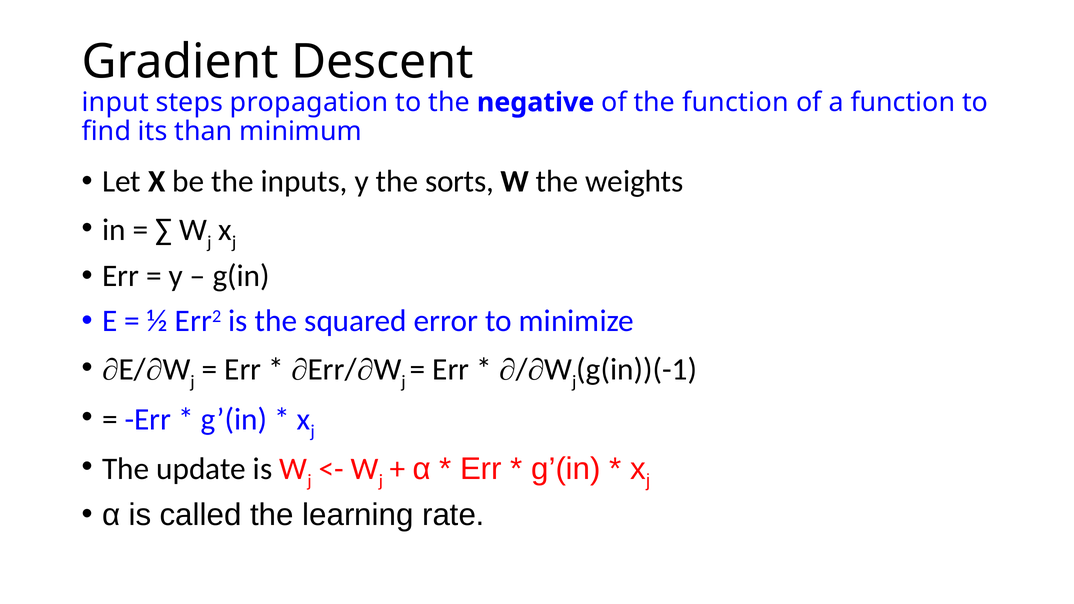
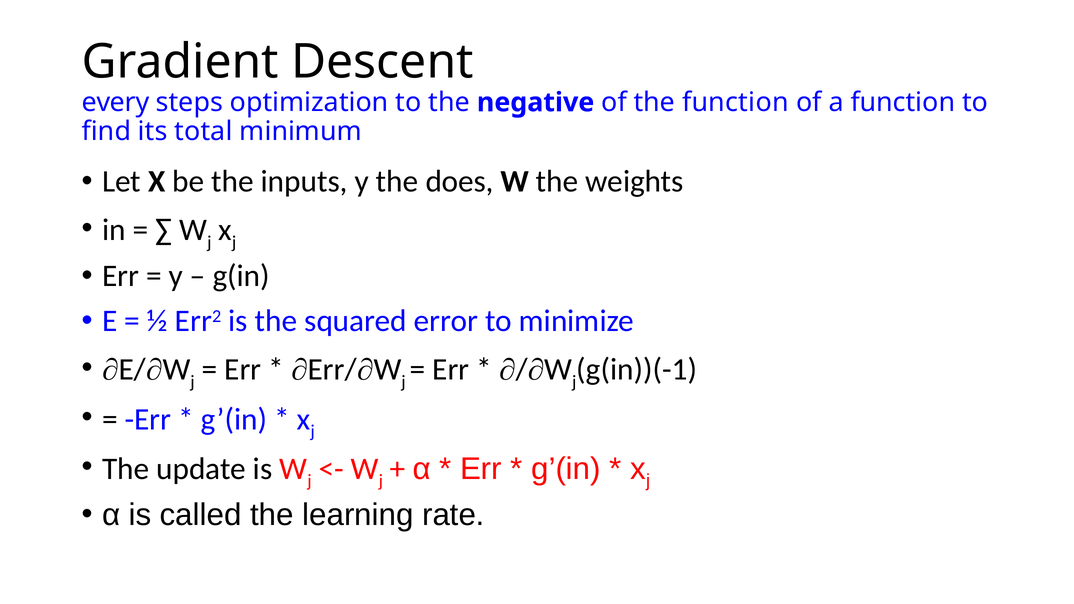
input: input -> every
propagation: propagation -> optimization
than: than -> total
sorts: sorts -> does
